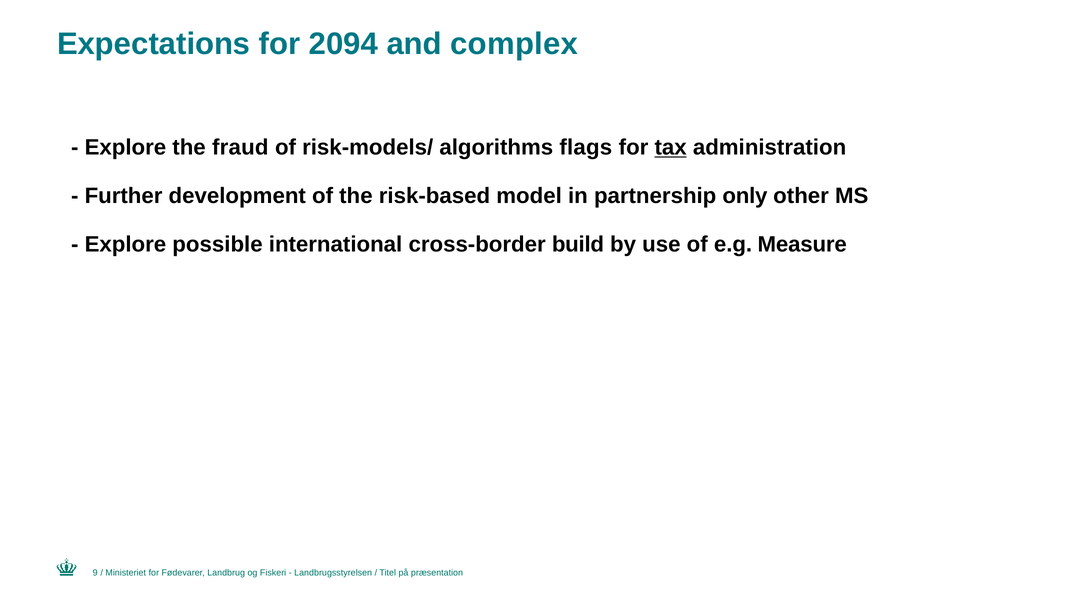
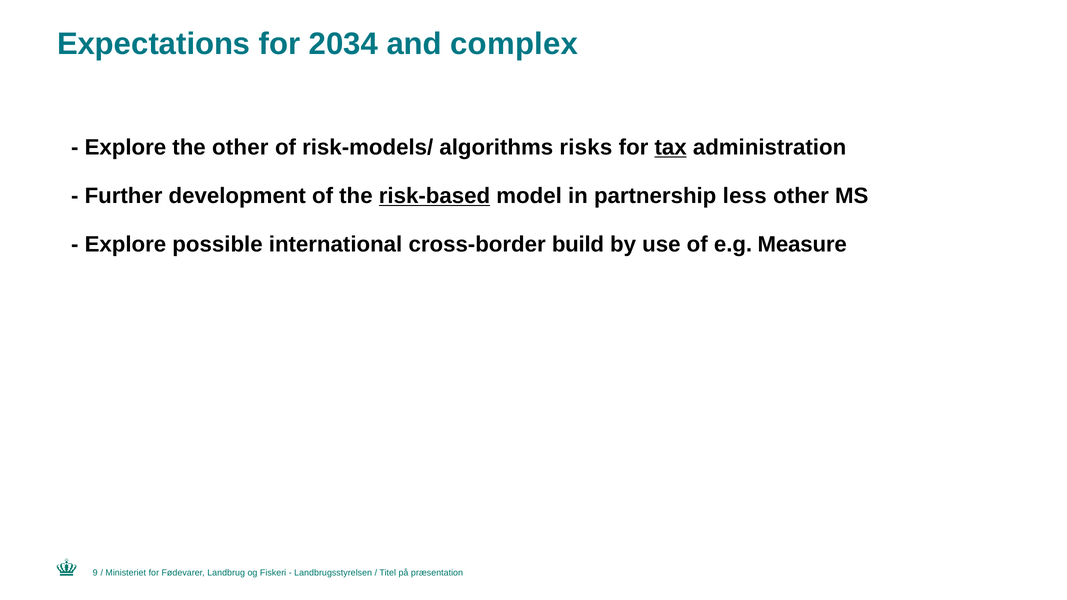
2094: 2094 -> 2034
the fraud: fraud -> other
flags: flags -> risks
risk-based underline: none -> present
only: only -> less
